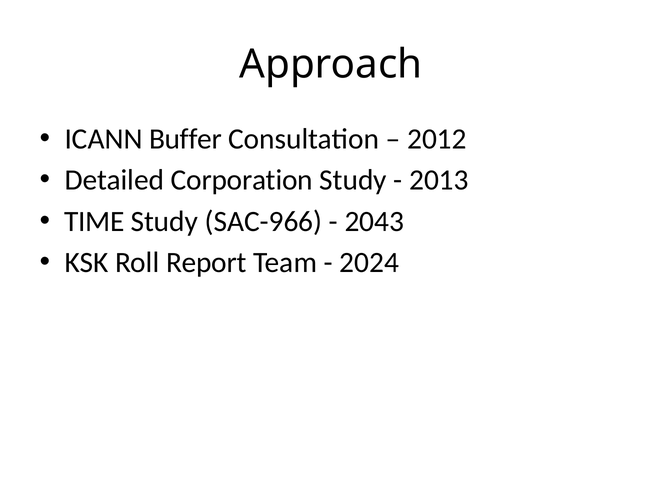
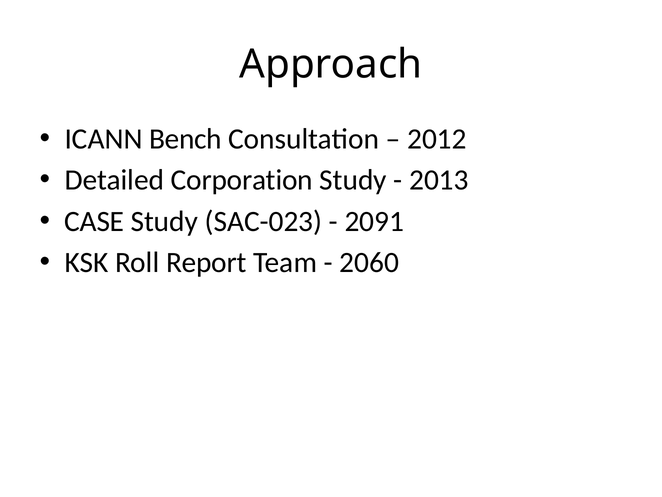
Buffer: Buffer -> Bench
TIME: TIME -> CASE
SAC-966: SAC-966 -> SAC-023
2043: 2043 -> 2091
2024: 2024 -> 2060
